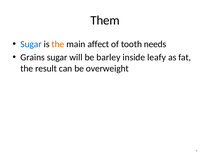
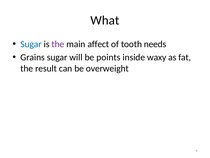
Them: Them -> What
the at (58, 44) colour: orange -> purple
barley: barley -> points
leafy: leafy -> waxy
